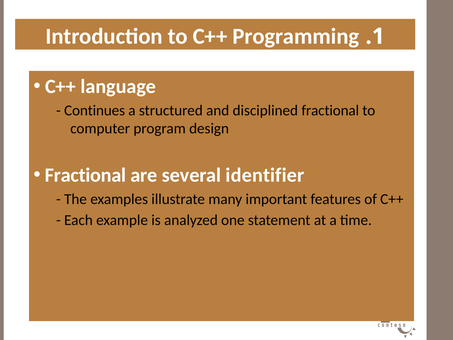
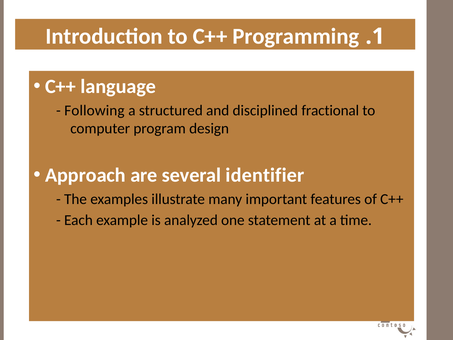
Continues: Continues -> Following
Fractional at (85, 175): Fractional -> Approach
